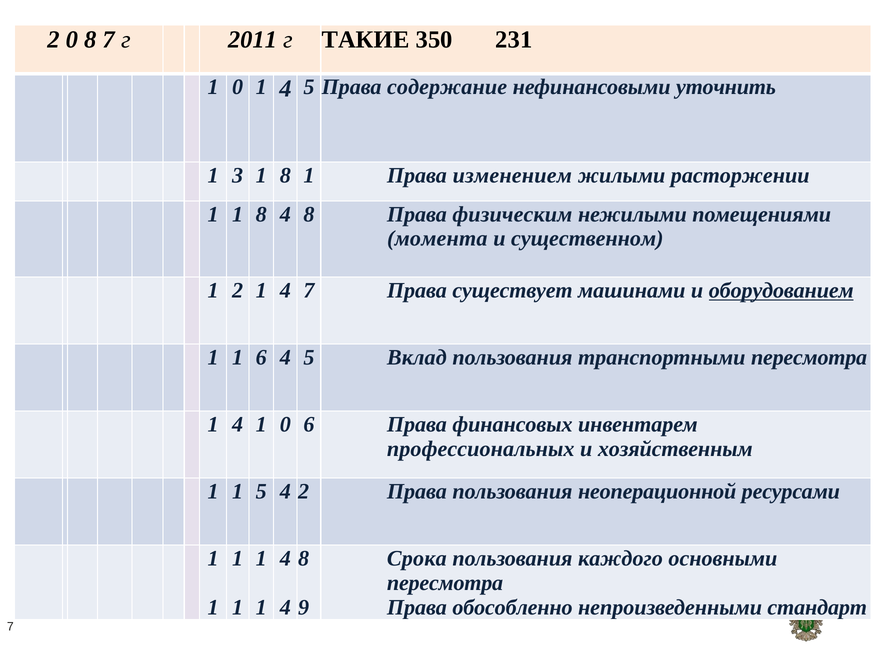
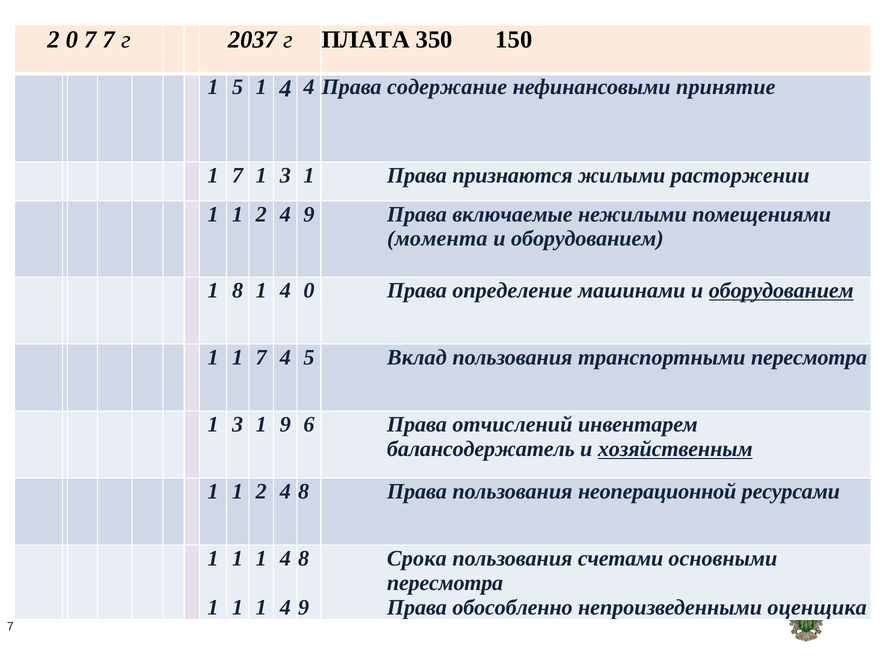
0 8: 8 -> 7
2011: 2011 -> 2037
ТАКИЕ: ТАКИЕ -> ПЛАТА
231: 231 -> 150
0 at (238, 87): 0 -> 5
5 at (309, 87): 5 -> 4
уточнить: уточнить -> принятие
3 at (238, 175): 3 -> 7
8 at (285, 175): 8 -> 3
изменением: изменением -> признаются
8 at (261, 214): 8 -> 2
8 at (309, 214): 8 -> 9
физическим: физическим -> включаемые
существенном at (587, 239): существенном -> оборудованием
1 2: 2 -> 8
4 7: 7 -> 0
существует: существует -> определение
1 1 6: 6 -> 7
4 at (238, 425): 4 -> 3
0 at (285, 425): 0 -> 9
финансовых: финансовых -> отчислений
профессиональных: профессиональных -> балансодержатель
хозяйственным underline: none -> present
5 at (261, 492): 5 -> 2
2 at (304, 492): 2 -> 8
каждого: каждого -> счетами
стандарт: стандарт -> оценщика
